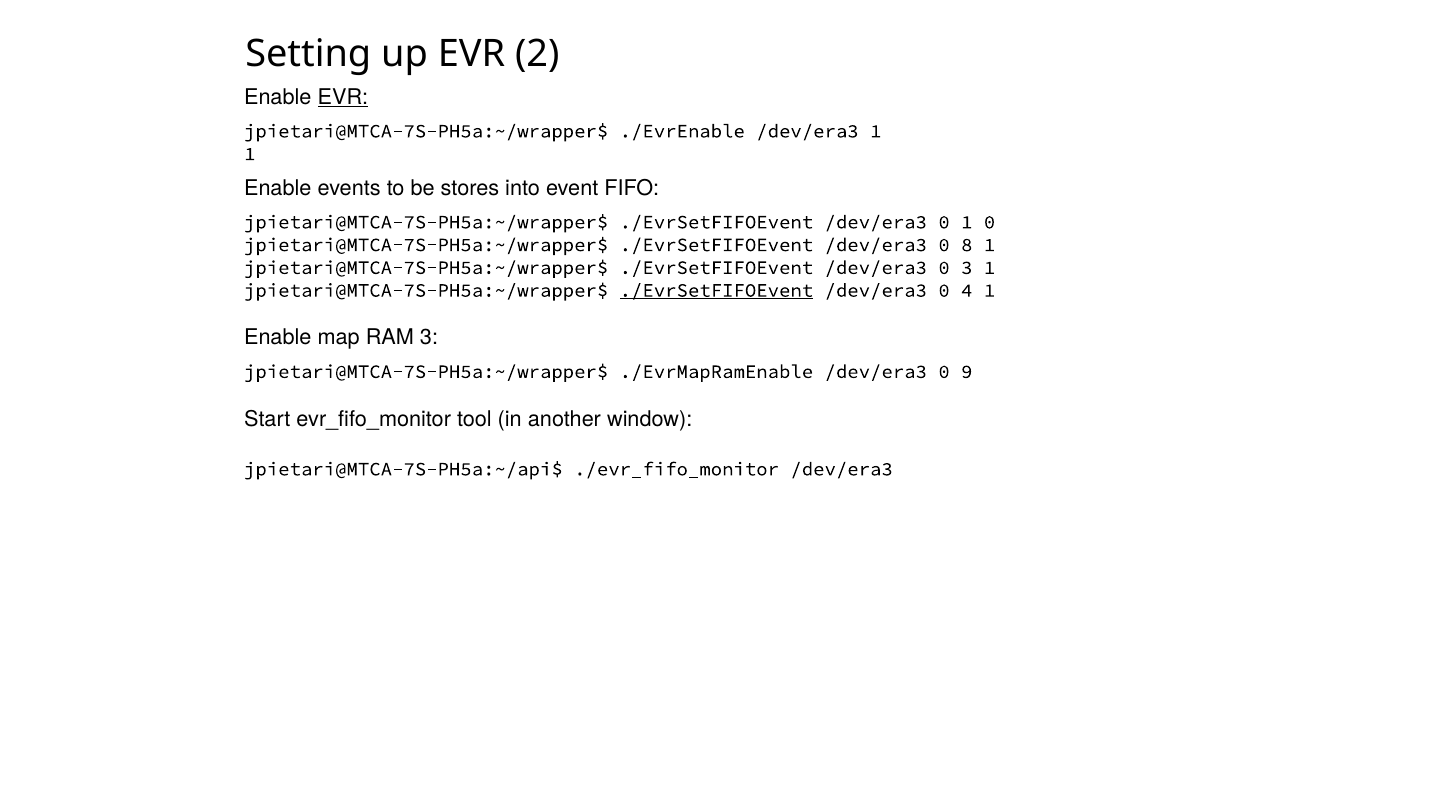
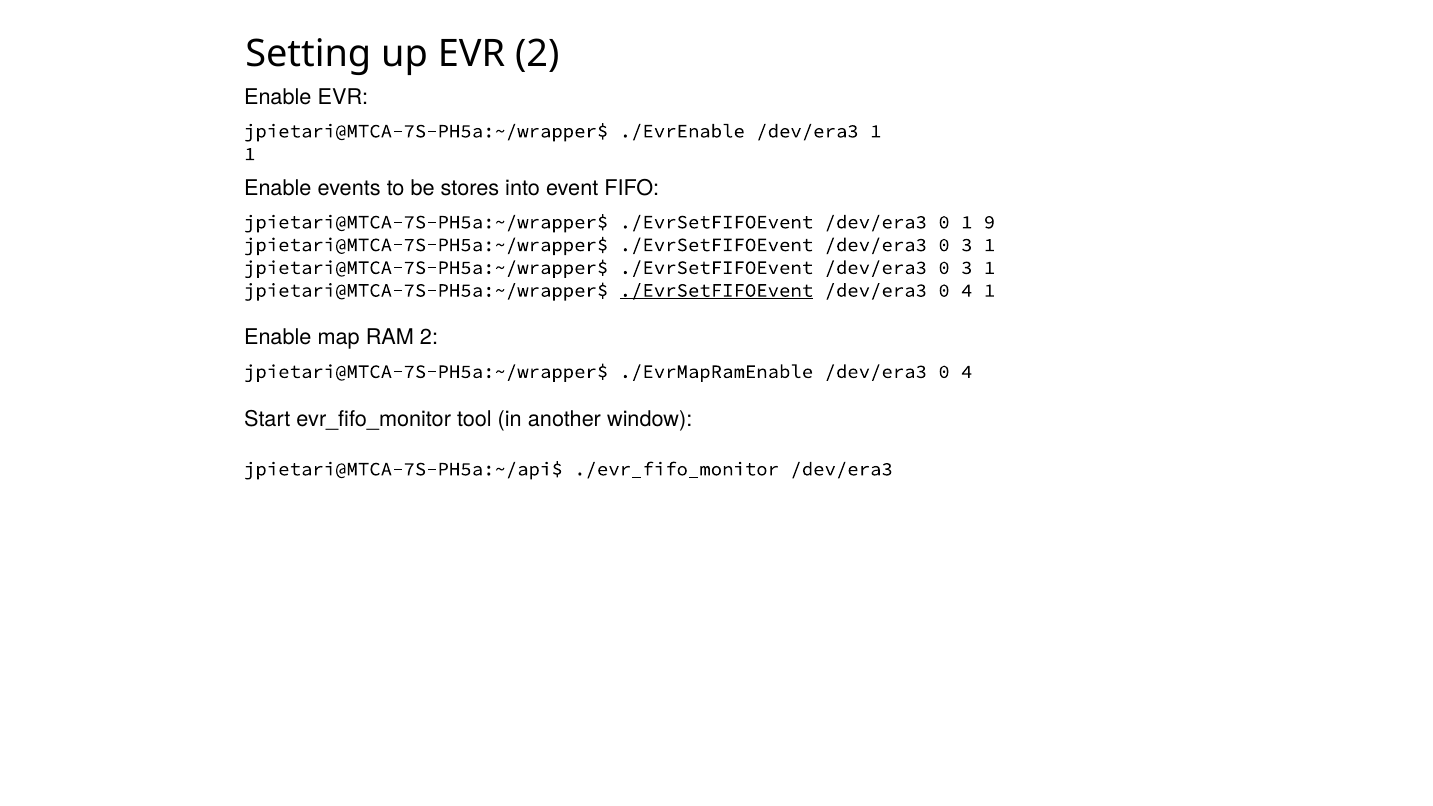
EVR at (343, 97) underline: present -> none
1 0: 0 -> 9
8 at (967, 245): 8 -> 3
RAM 3: 3 -> 2
./EvrMapRamEnable /dev/era3 0 9: 9 -> 4
